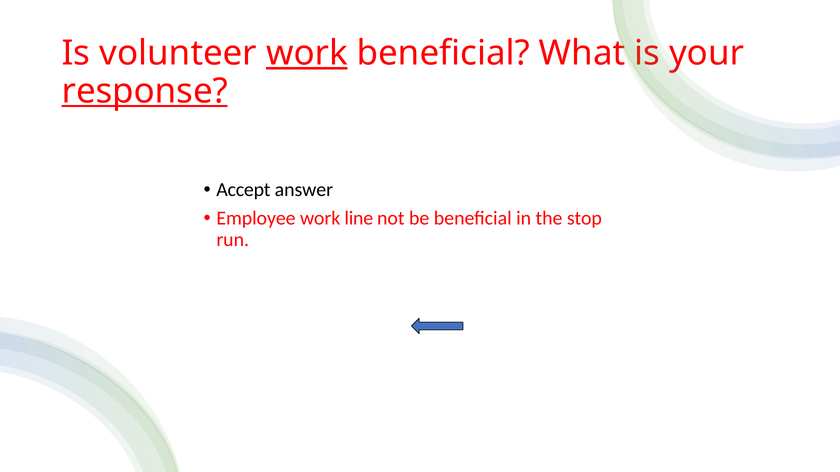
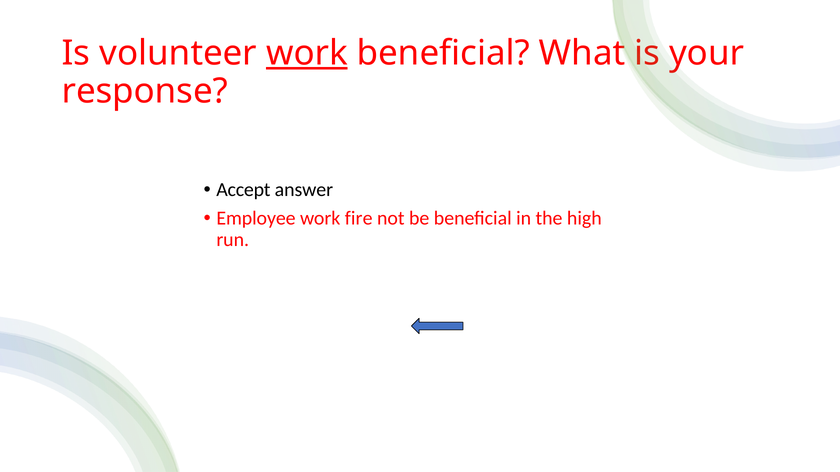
response underline: present -> none
line: line -> fire
stop: stop -> high
